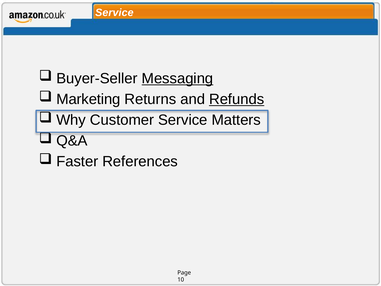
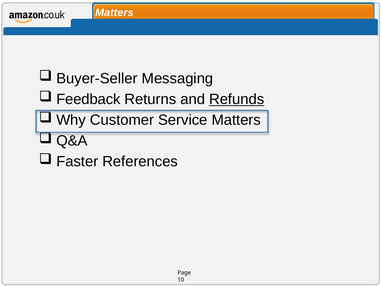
Service at (114, 13): Service -> Matters
Messaging underline: present -> none
Marketing: Marketing -> Feedback
